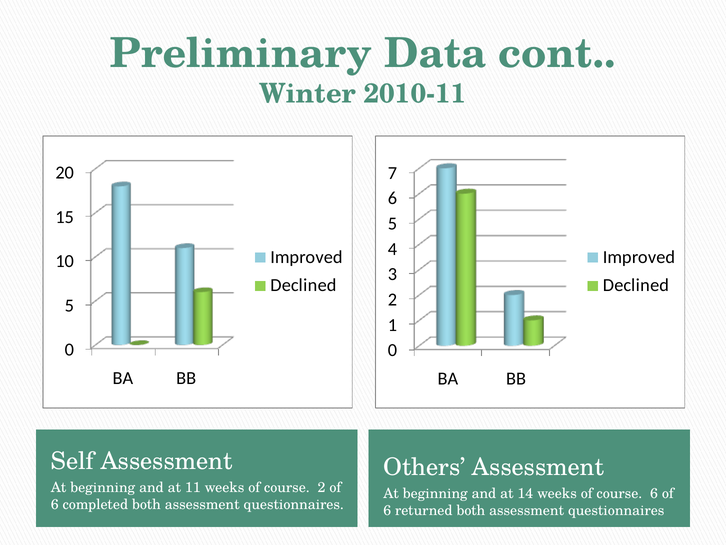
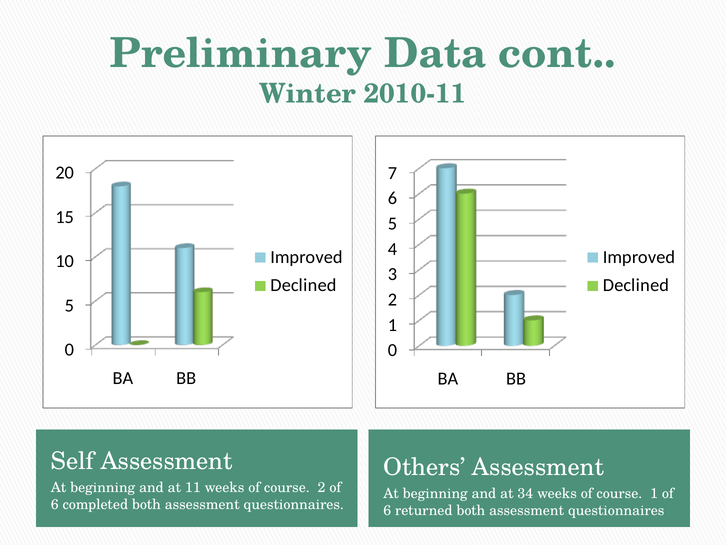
14: 14 -> 34
course 6: 6 -> 1
